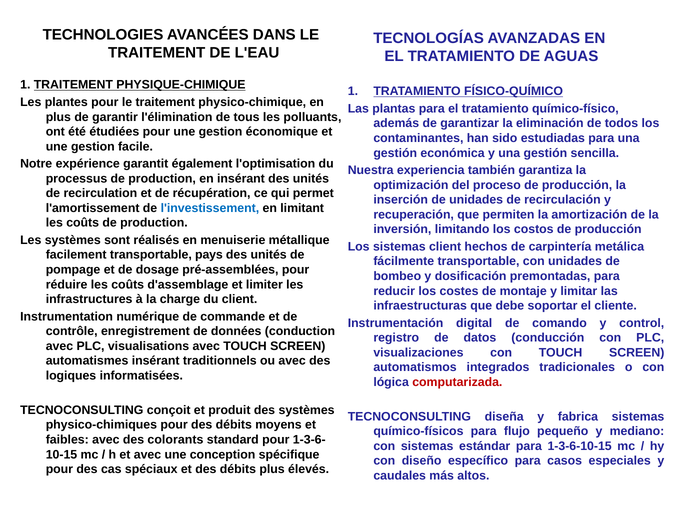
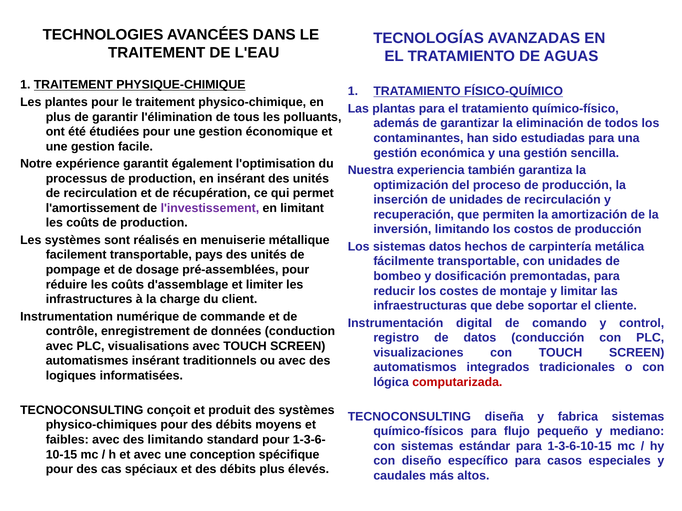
l'investissement colour: blue -> purple
sistemas client: client -> datos
des colorants: colorants -> limitando
